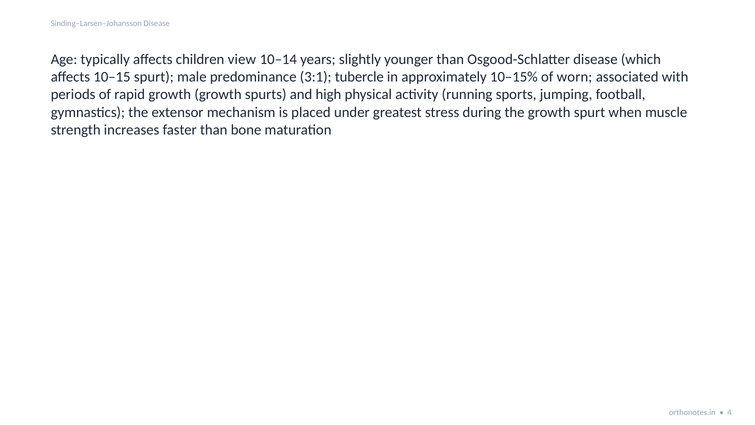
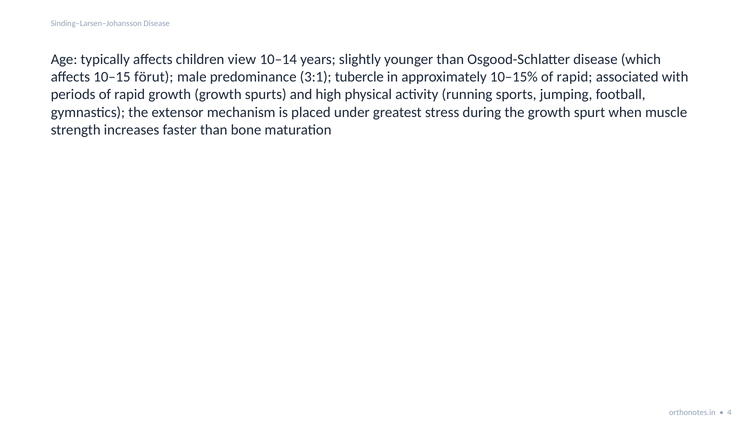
10–15 spurt: spurt -> förut
10–15% of worn: worn -> rapid
